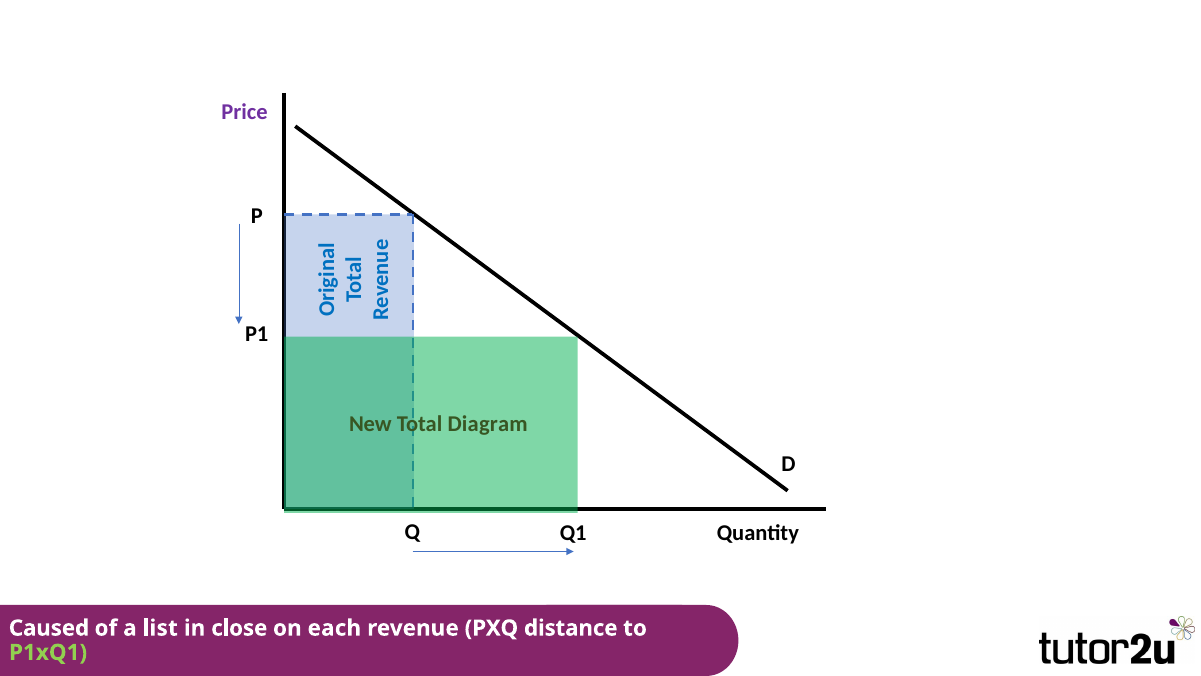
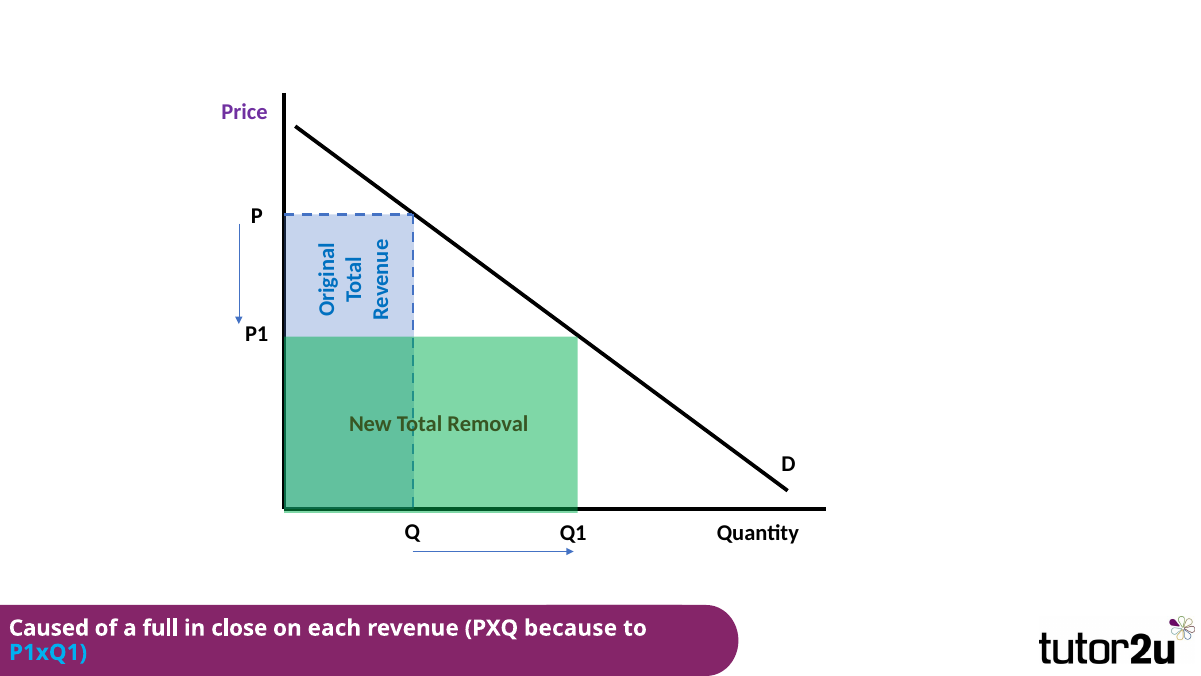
Diagram: Diagram -> Removal
list: list -> full
distance: distance -> because
P1xQ1 colour: light green -> light blue
